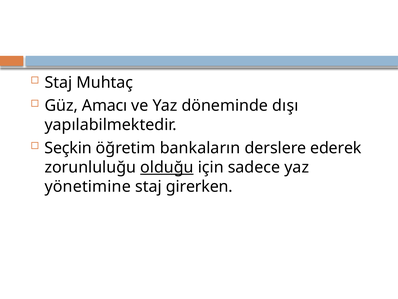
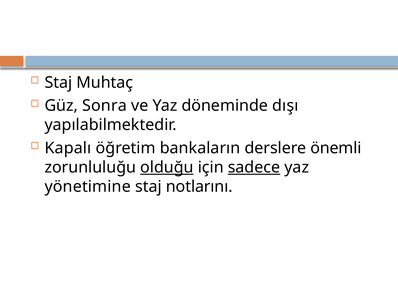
Amacı: Amacı -> Sonra
Seçkin: Seçkin -> Kapalı
ederek: ederek -> önemli
sadece underline: none -> present
girerken: girerken -> notlarını
